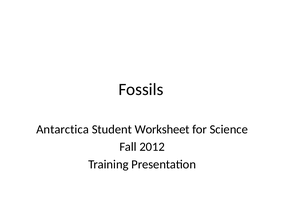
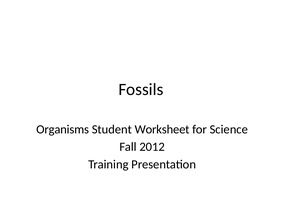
Antarctica: Antarctica -> Organisms
